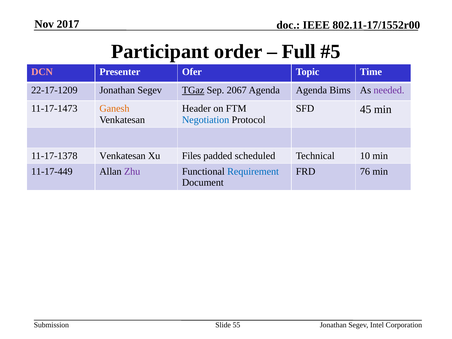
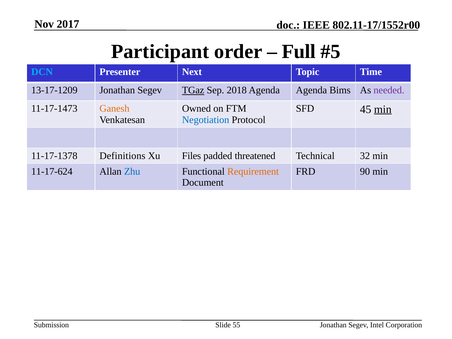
DCN colour: pink -> light blue
Ofer: Ofer -> Next
22-17-1209: 22-17-1209 -> 13-17-1209
2067: 2067 -> 2018
Header: Header -> Owned
min at (383, 109) underline: none -> present
11-17-1378 Venkatesan: Venkatesan -> Definitions
scheduled: scheduled -> threatened
10: 10 -> 32
11-17-449: 11-17-449 -> 11-17-624
Zhu colour: purple -> blue
Requirement colour: blue -> orange
76: 76 -> 90
